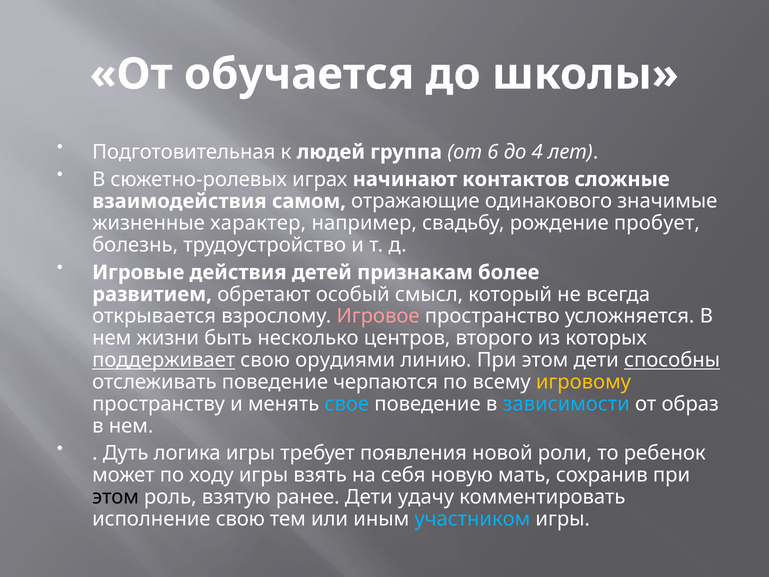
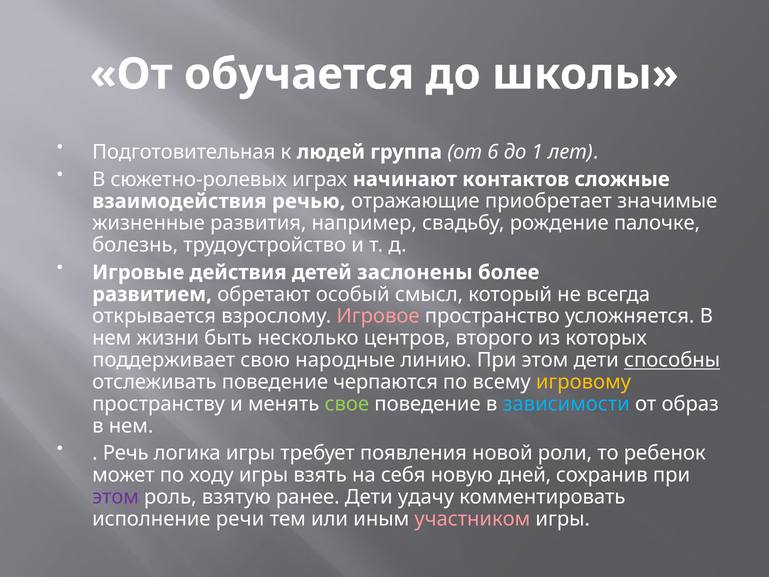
4: 4 -> 1
самом: самом -> речью
одинакового: одинакового -> приобретает
характер: характер -> развития
пробует: пробует -> палочке
признакам: признакам -> заслонены
поддерживает underline: present -> none
орудиями: орудиями -> народные
свое colour: light blue -> light green
Дуть: Дуть -> Речь
мать: мать -> дней
этом at (116, 497) colour: black -> purple
исполнение свою: свою -> речи
участником colour: light blue -> pink
